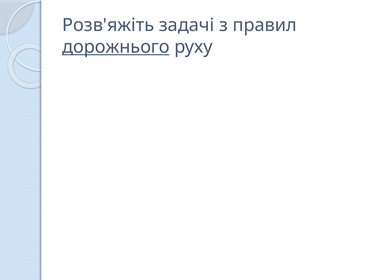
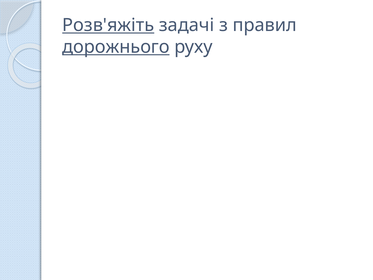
Розв'яжіть underline: none -> present
